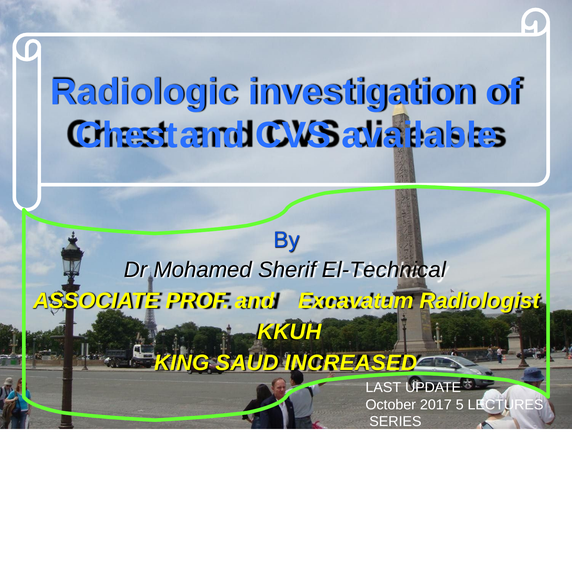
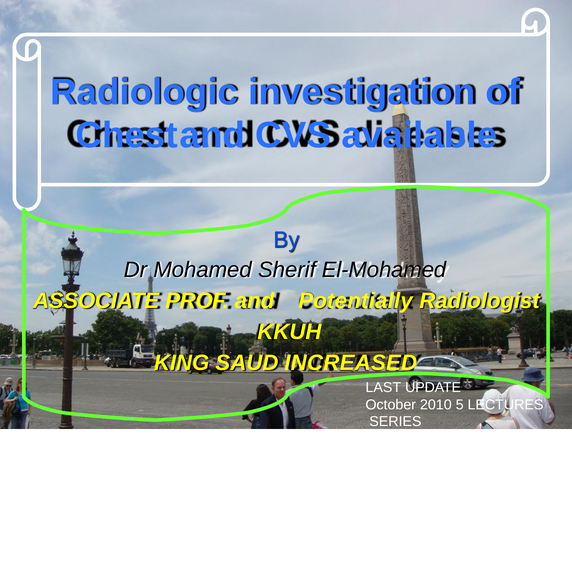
El-Technical: El-Technical -> El-Mohamed
Excavatum: Excavatum -> Potentially
2017: 2017 -> 2010
